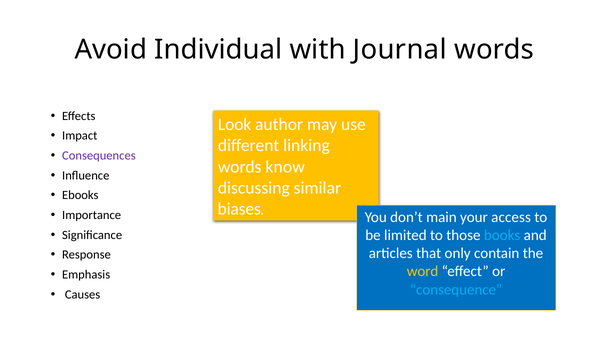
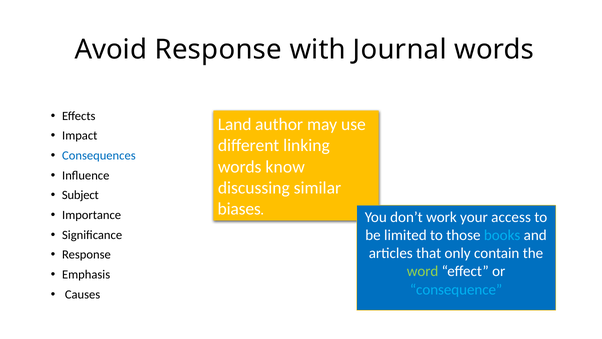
Avoid Individual: Individual -> Response
Look: Look -> Land
Consequences colour: purple -> blue
Ebooks: Ebooks -> Subject
main: main -> work
word colour: yellow -> light green
